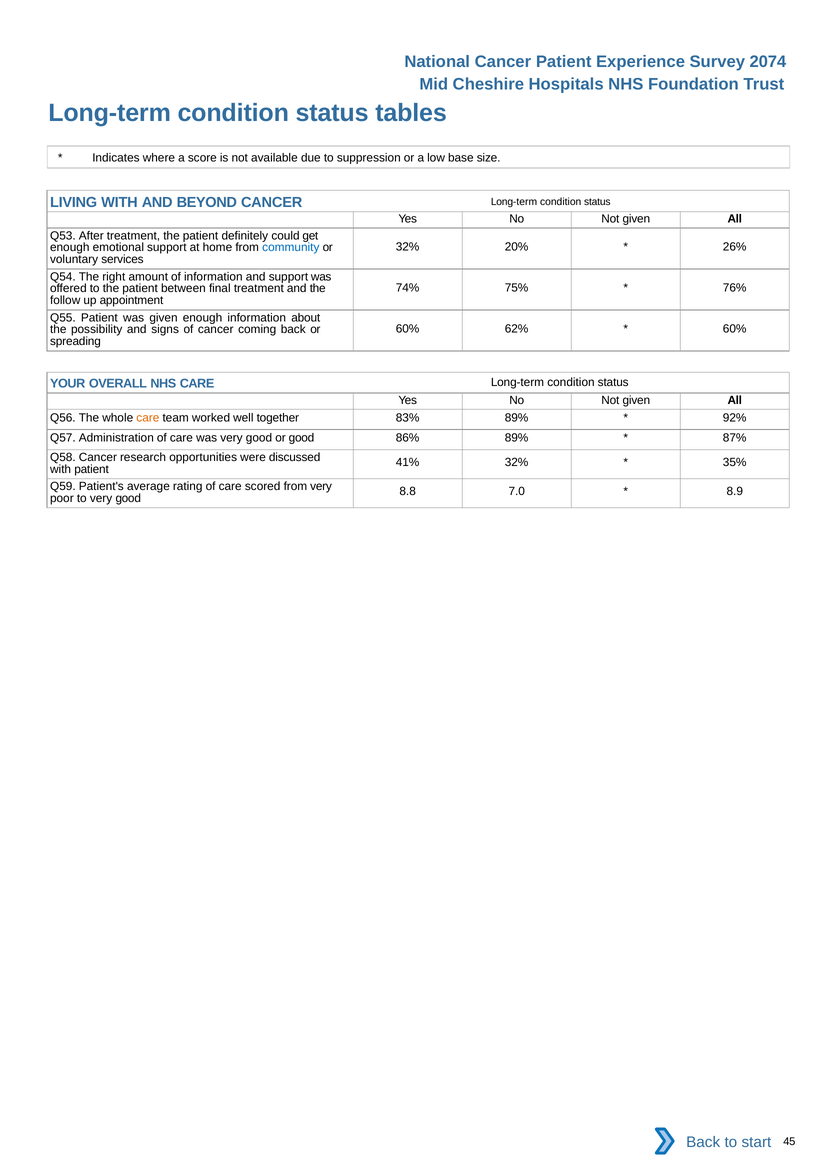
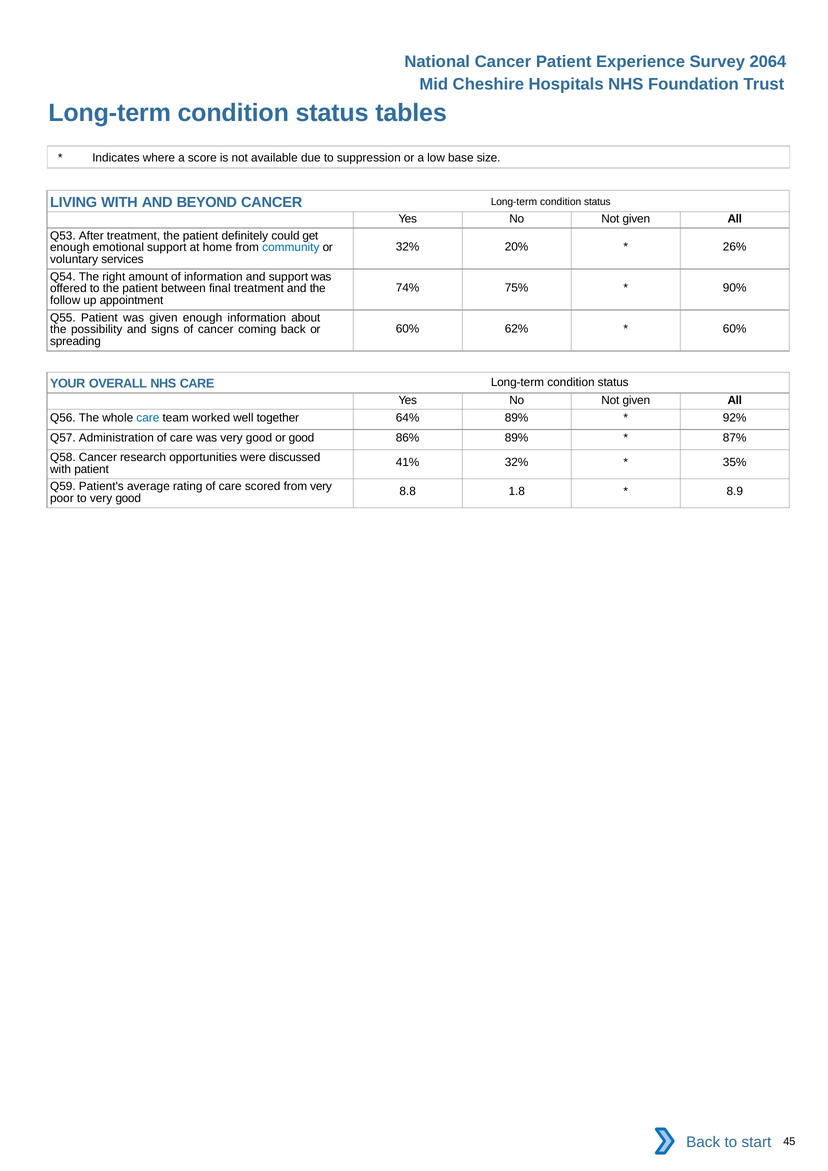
2074: 2074 -> 2064
76%: 76% -> 90%
care at (148, 418) colour: orange -> blue
83%: 83% -> 64%
7.0: 7.0 -> 1.8
